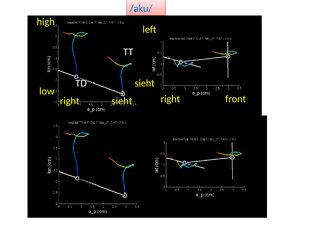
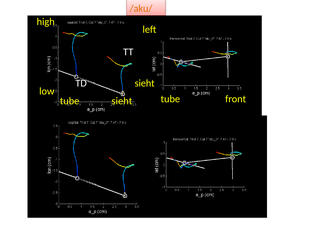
/aku/ colour: blue -> orange
right at (170, 99): right -> tube
right at (70, 101): right -> tube
